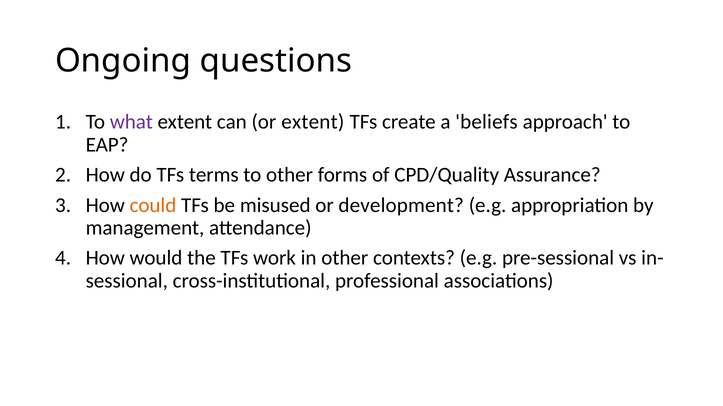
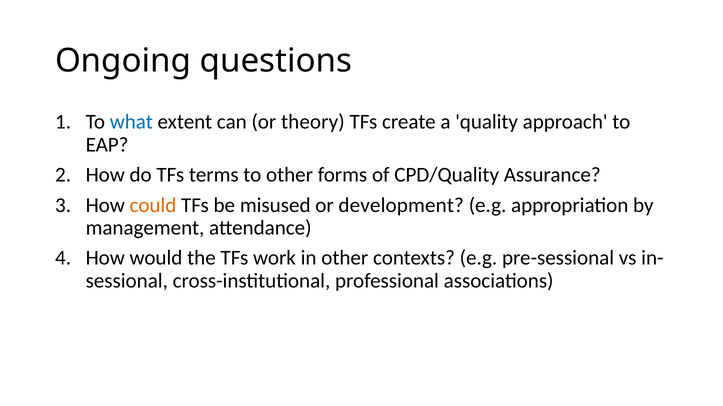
what colour: purple -> blue
or extent: extent -> theory
beliefs: beliefs -> quality
